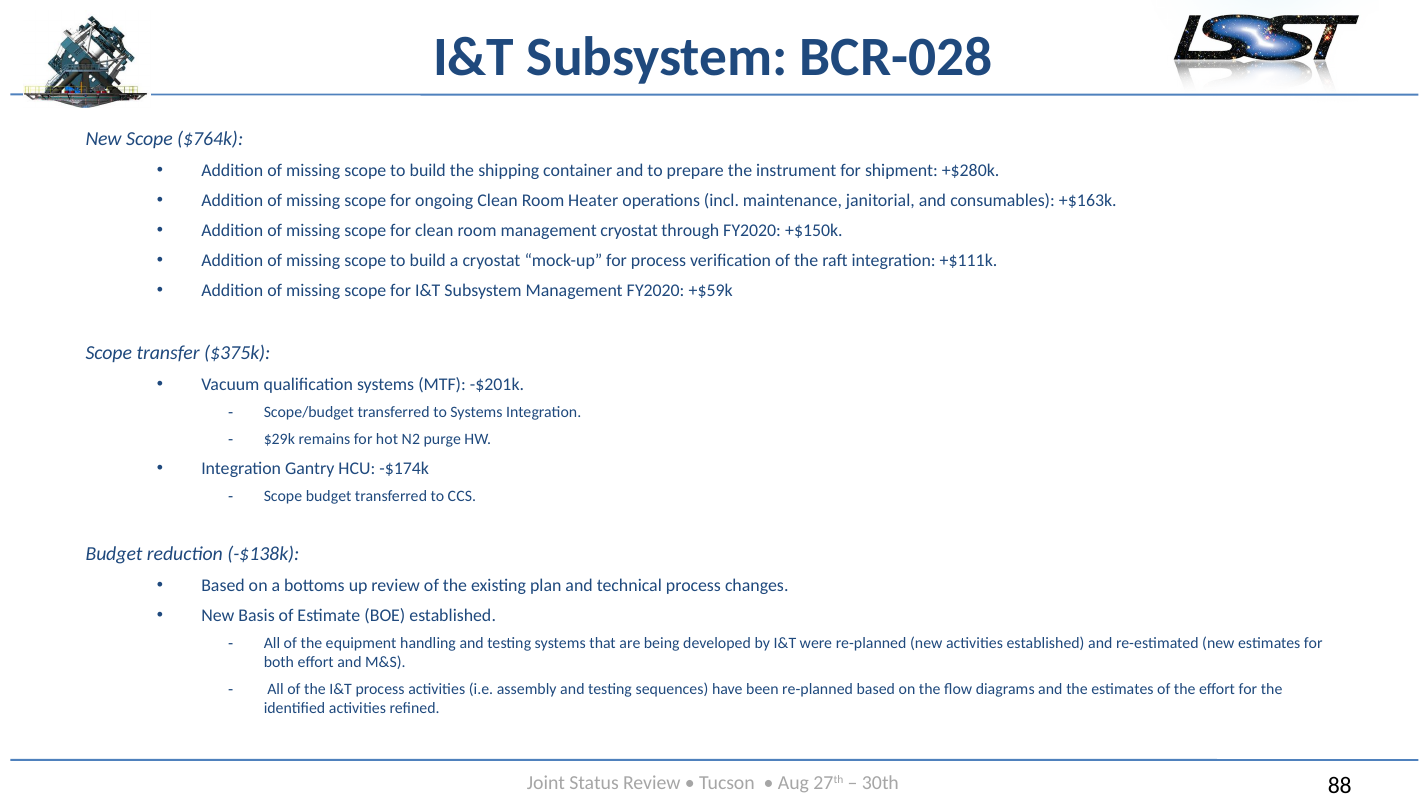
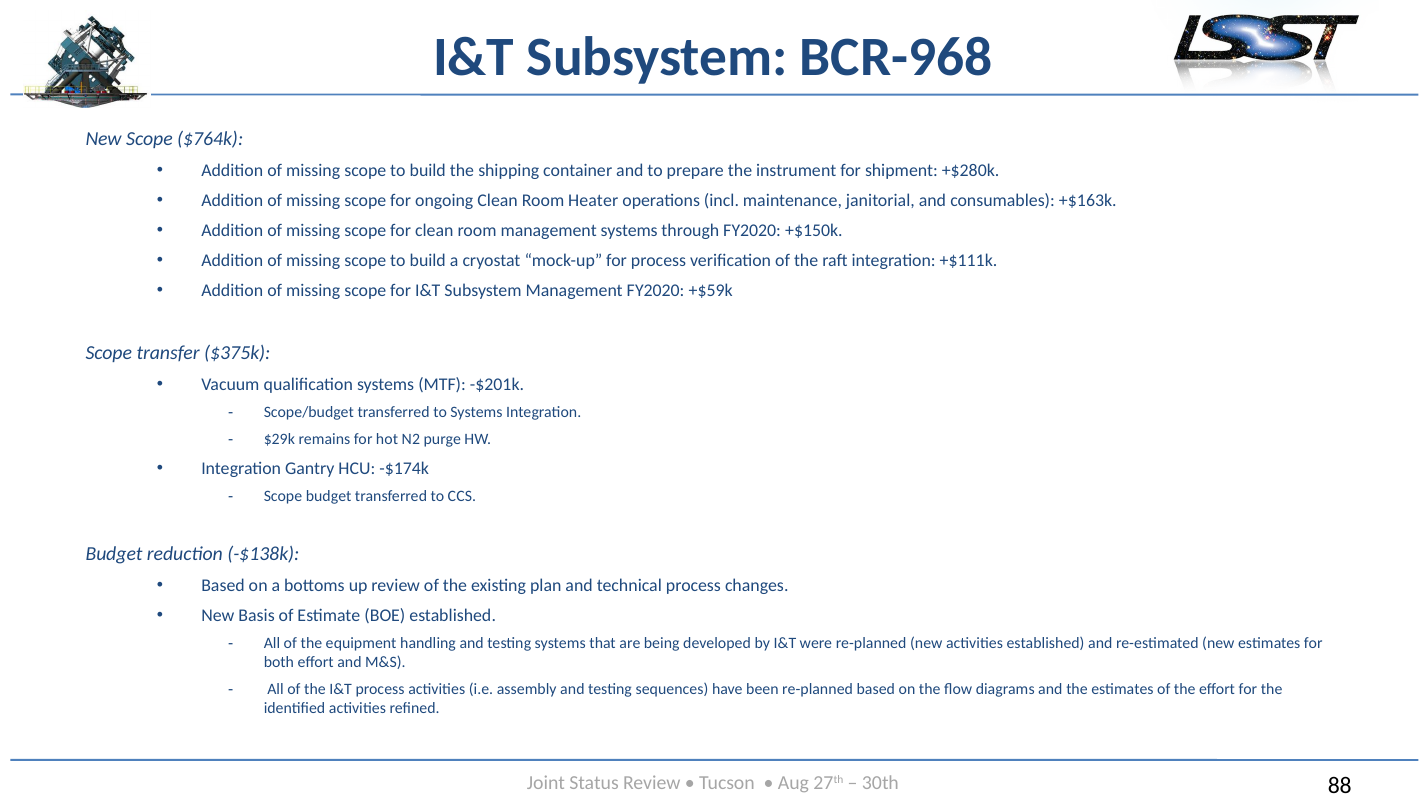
BCR-028: BCR-028 -> BCR-968
management cryostat: cryostat -> systems
